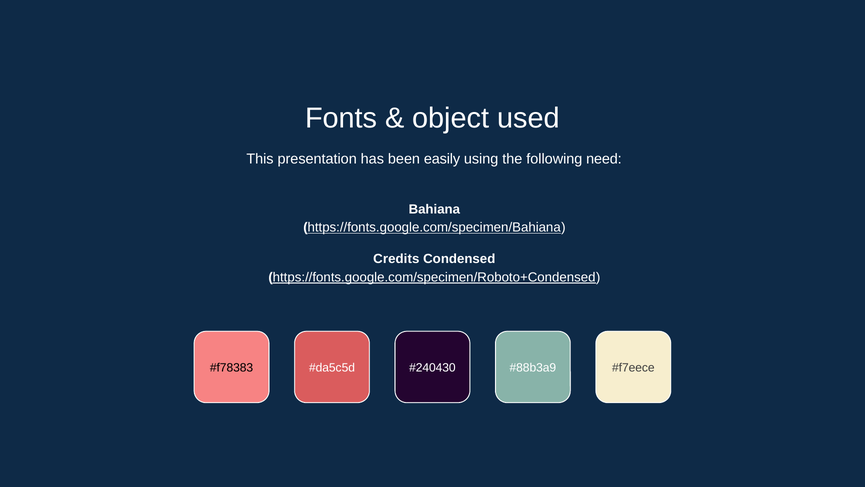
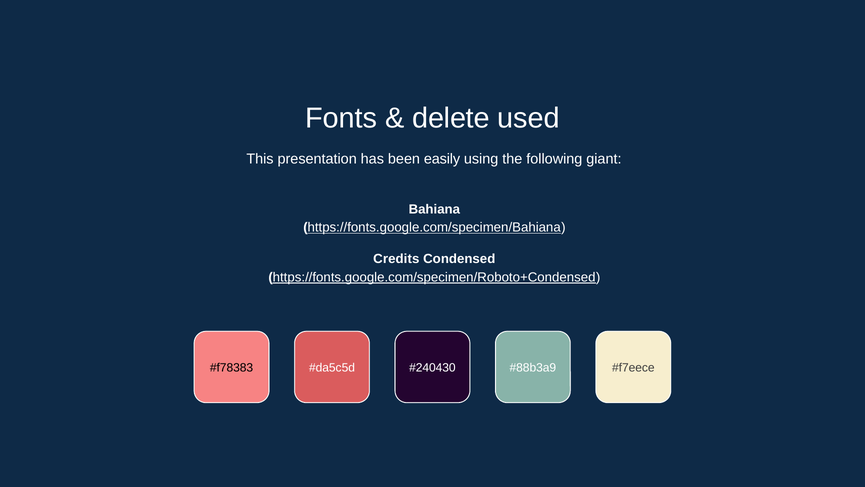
object: object -> delete
need: need -> giant
